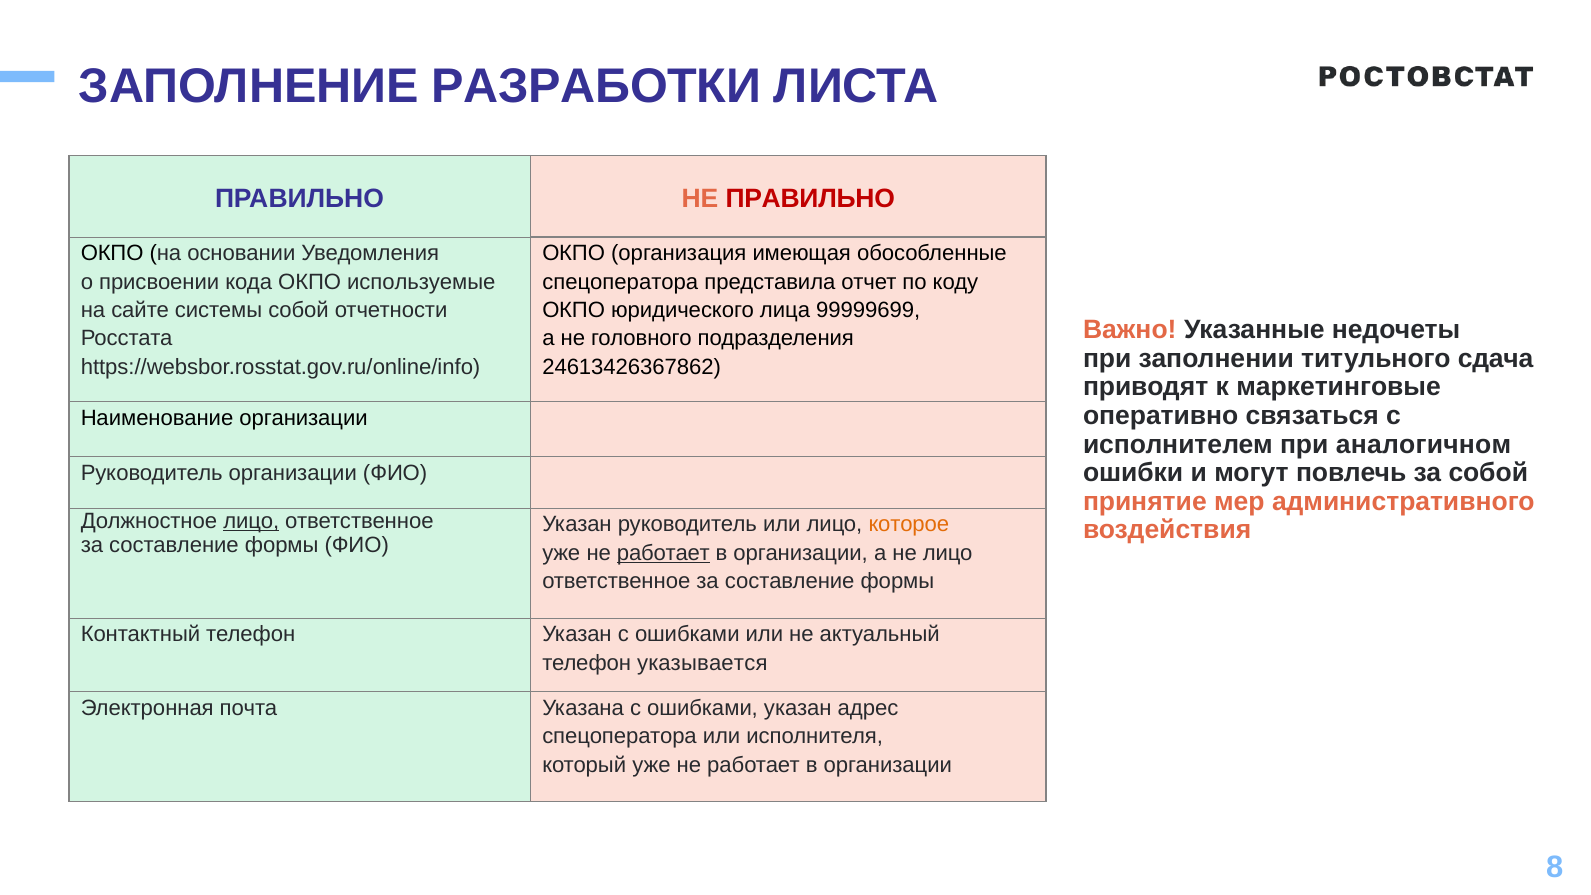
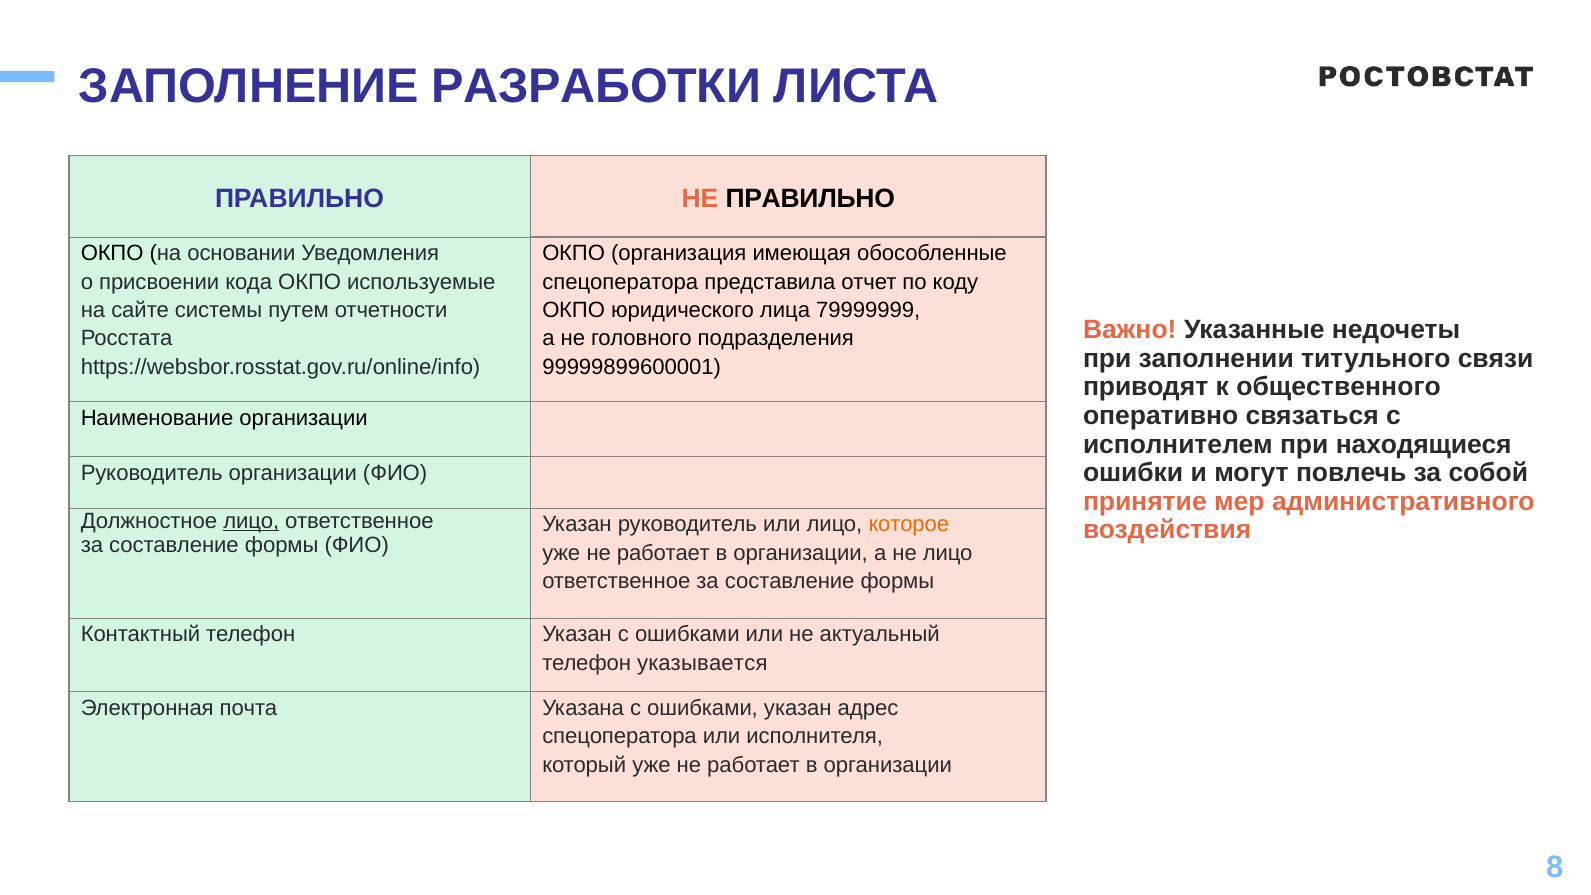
ПРАВИЛЬНО at (810, 199) colour: red -> black
системы собой: собой -> путем
99999699: 99999699 -> 79999999
сдача: сдача -> связи
24613426367862: 24613426367862 -> 99999899600001
маркетинговые: маркетинговые -> общественного
аналогичном: аналогичном -> находящиеся
работает at (663, 553) underline: present -> none
